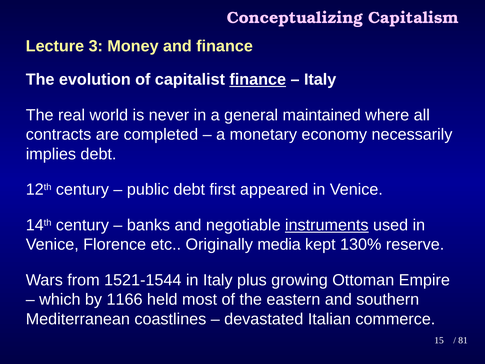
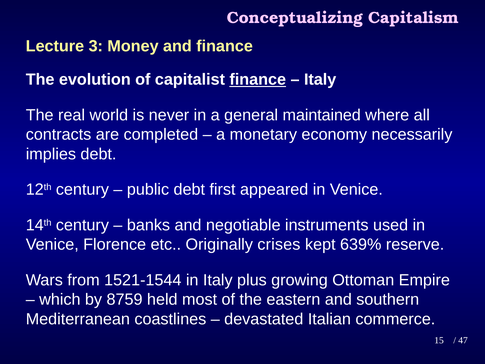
instruments underline: present -> none
media: media -> crises
130%: 130% -> 639%
1166: 1166 -> 8759
81: 81 -> 47
